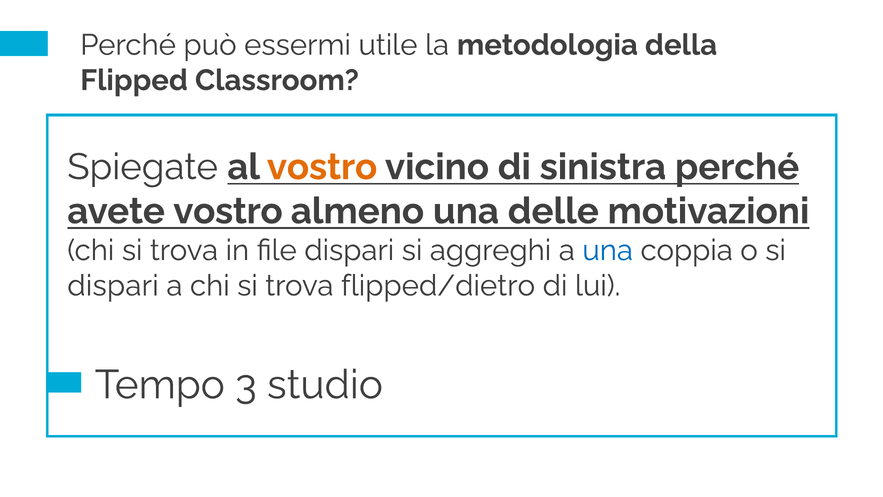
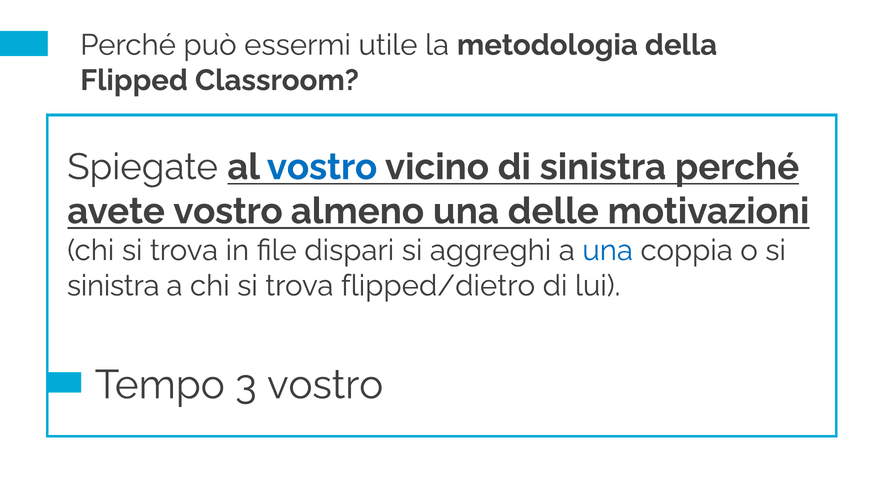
vostro at (322, 167) colour: orange -> blue
dispari at (113, 286): dispari -> sinistra
3 studio: studio -> vostro
